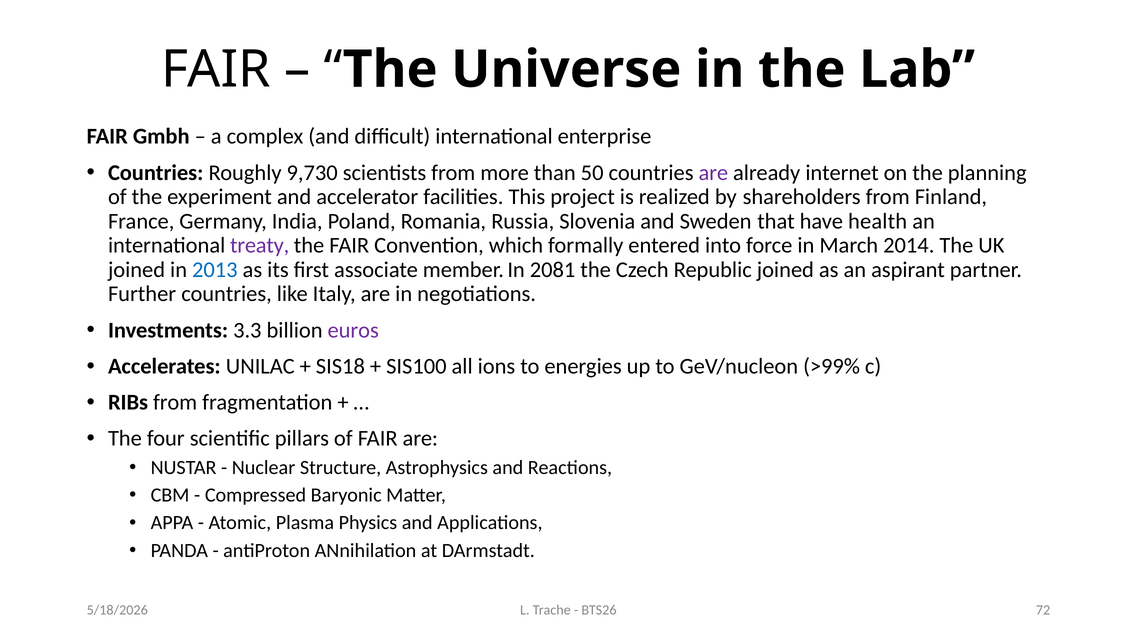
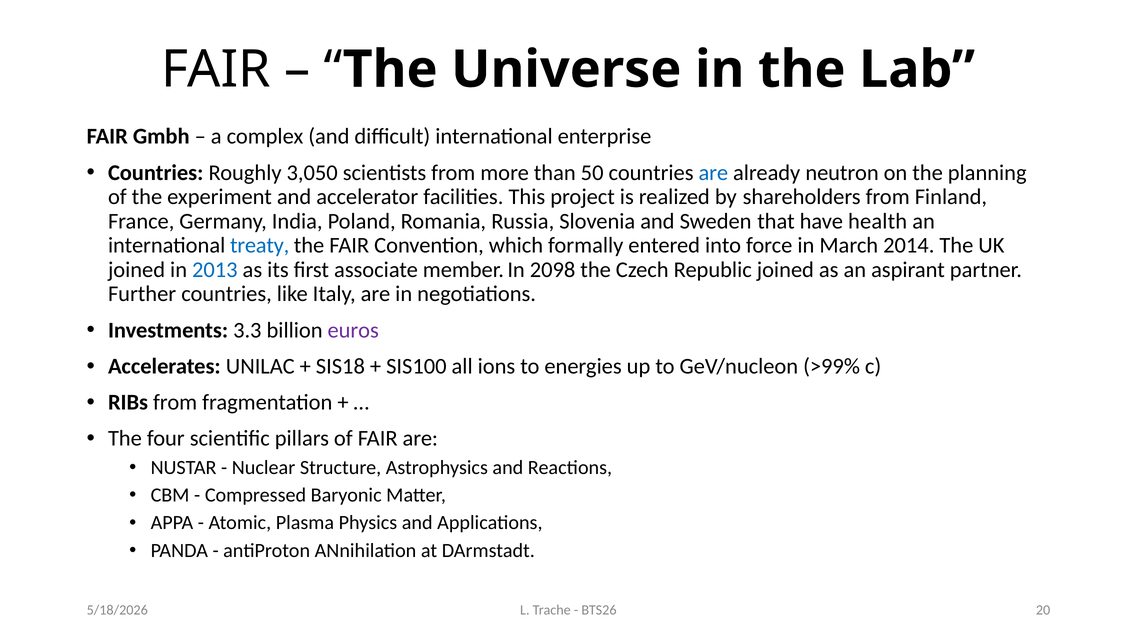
9,730: 9,730 -> 3,050
are at (713, 173) colour: purple -> blue
internet: internet -> neutron
treaty colour: purple -> blue
2081: 2081 -> 2098
72: 72 -> 20
